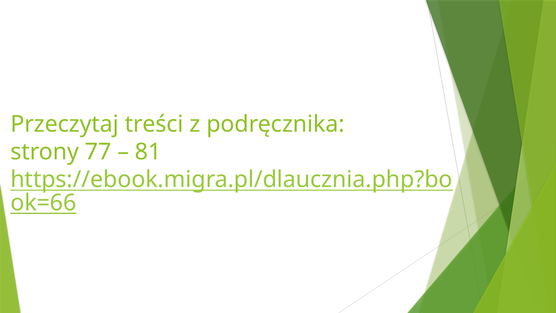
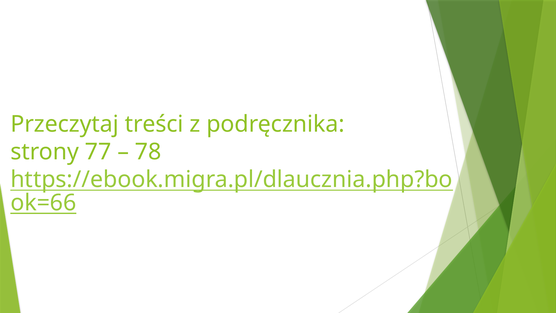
81: 81 -> 78
